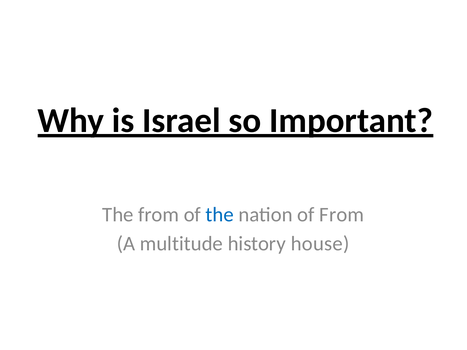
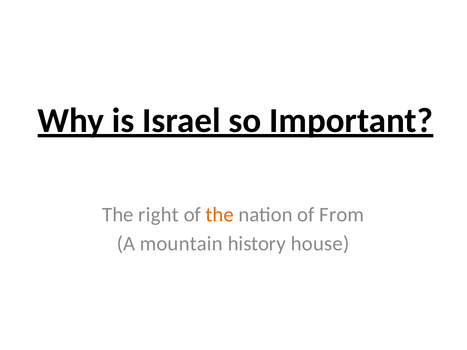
The from: from -> right
the at (220, 215) colour: blue -> orange
multitude: multitude -> mountain
